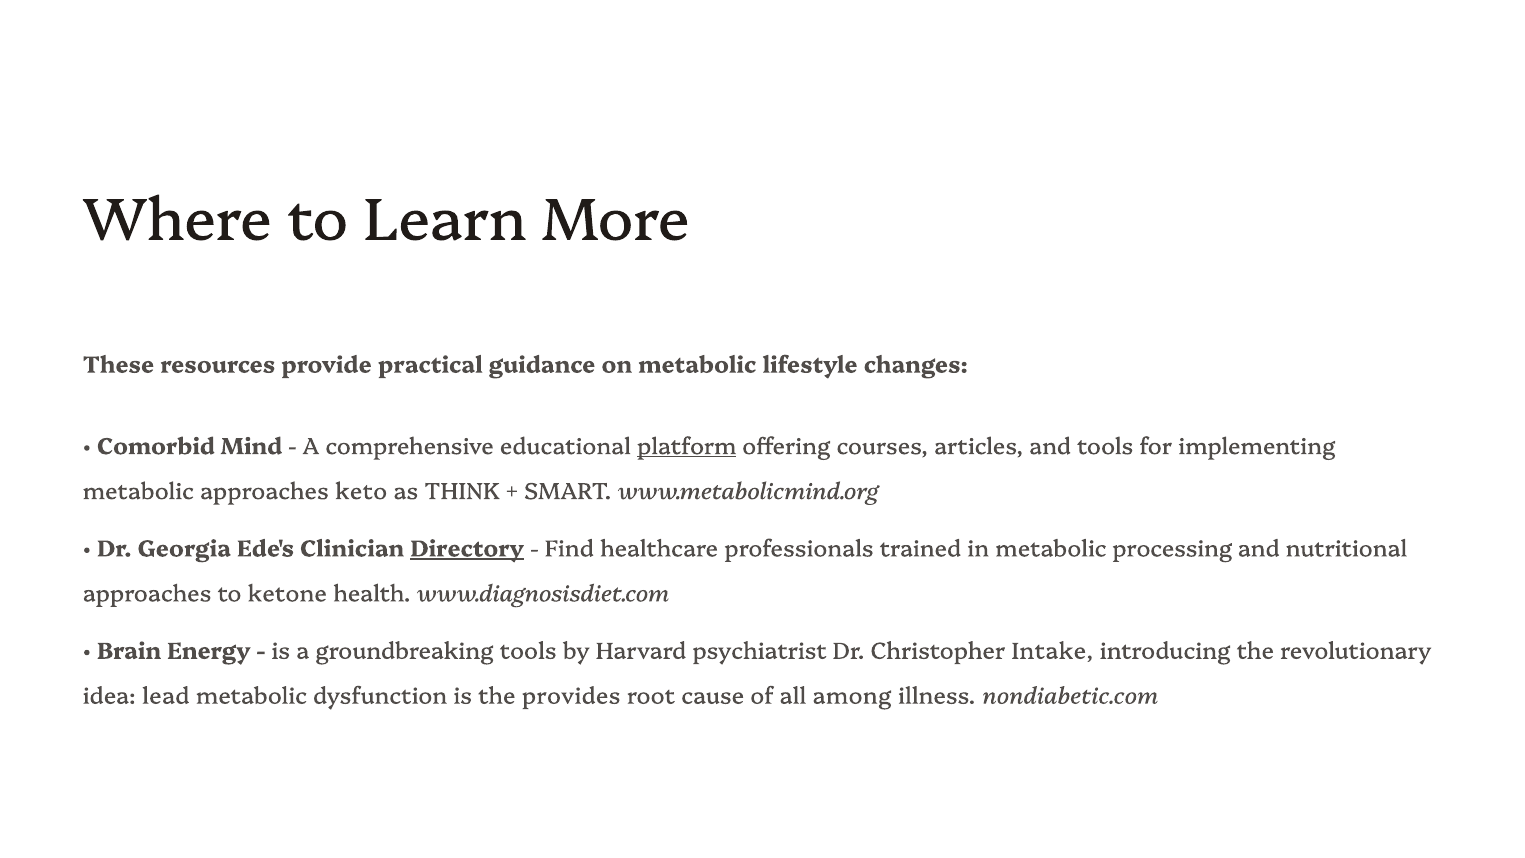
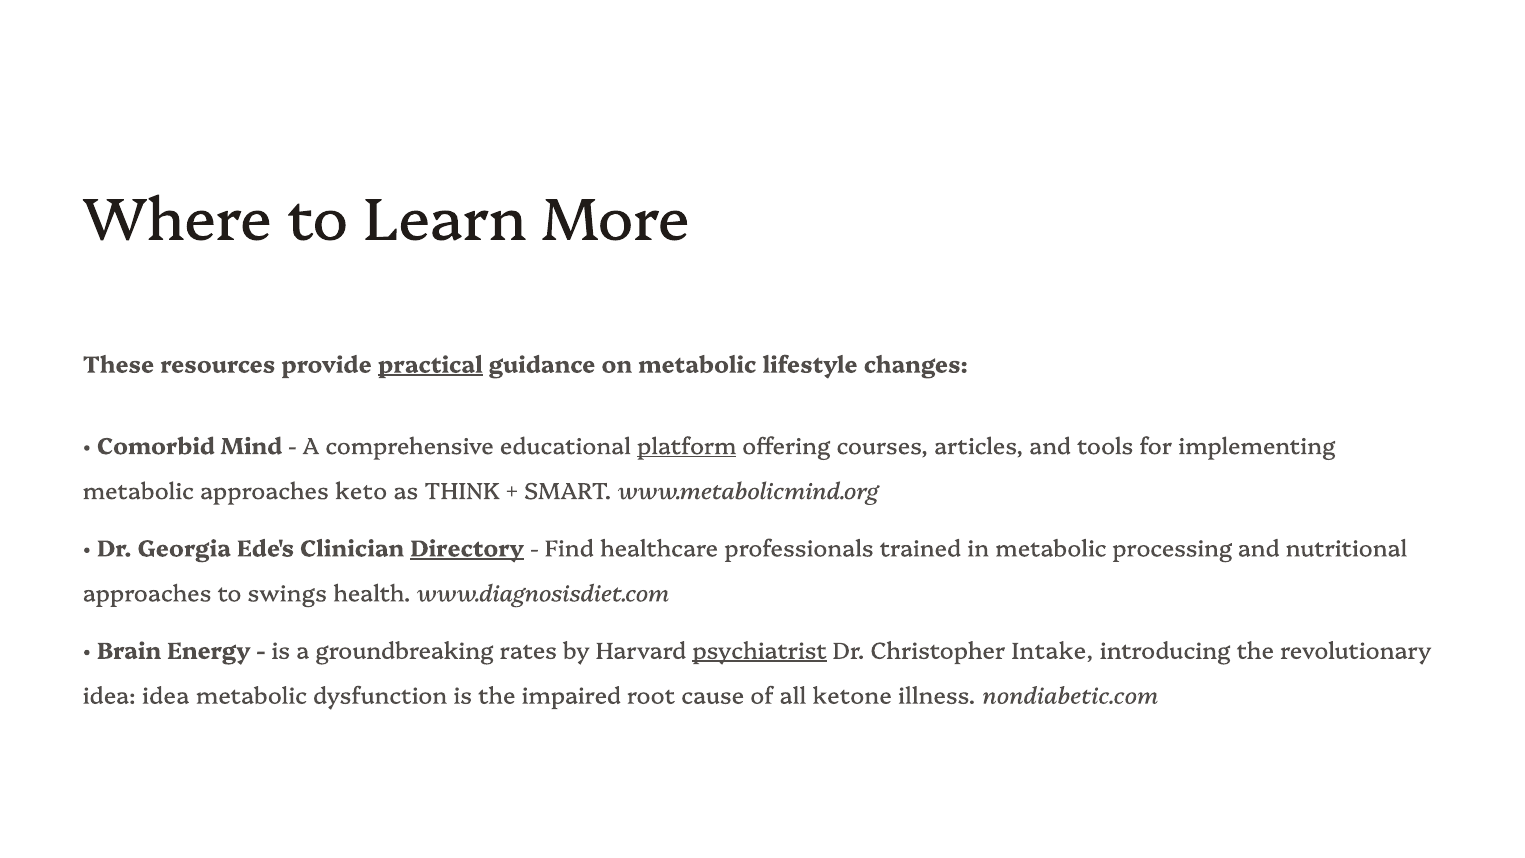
practical underline: none -> present
ketone: ketone -> swings
groundbreaking tools: tools -> rates
psychiatrist underline: none -> present
idea lead: lead -> idea
provides: provides -> impaired
among: among -> ketone
